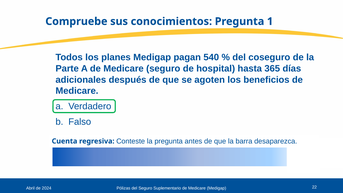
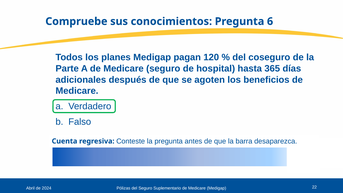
1: 1 -> 6
540: 540 -> 120
